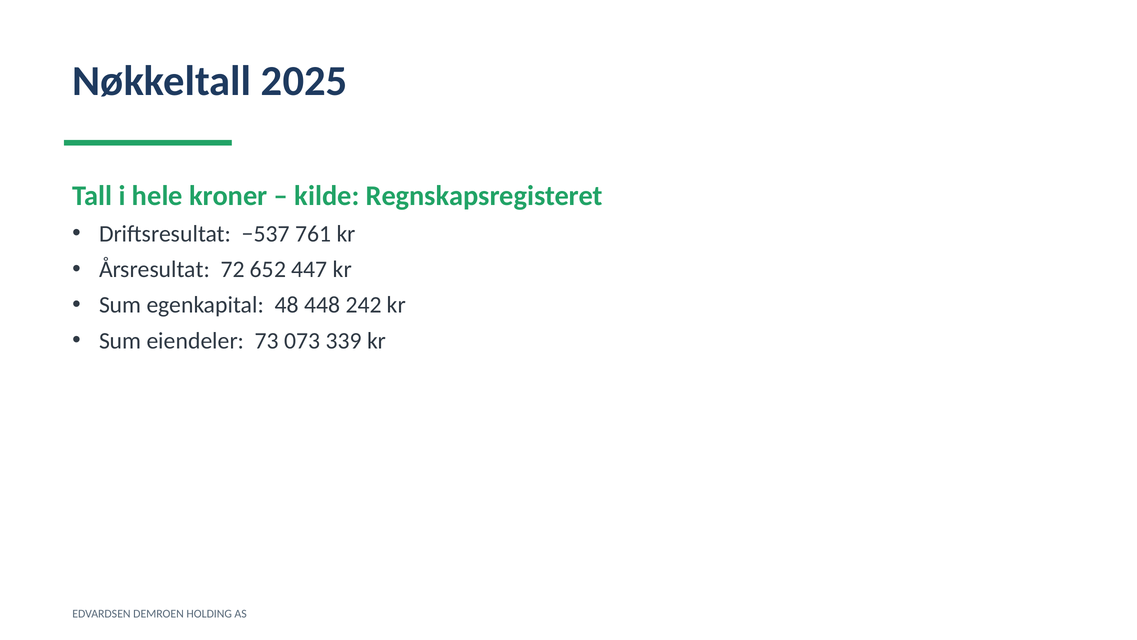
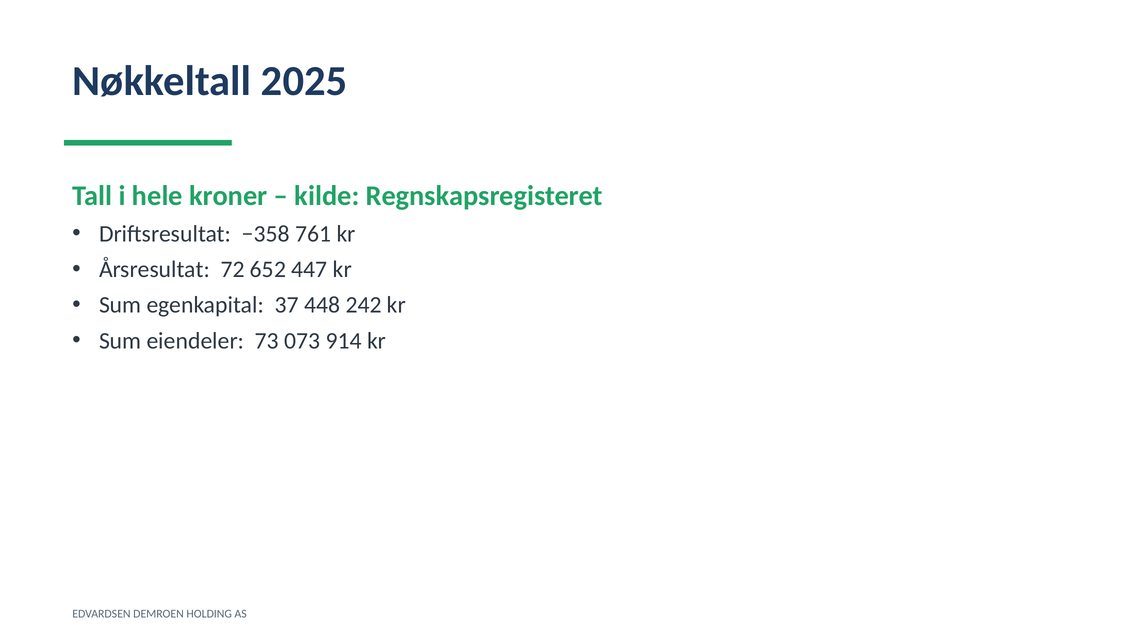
−537: −537 -> −358
48: 48 -> 37
339: 339 -> 914
